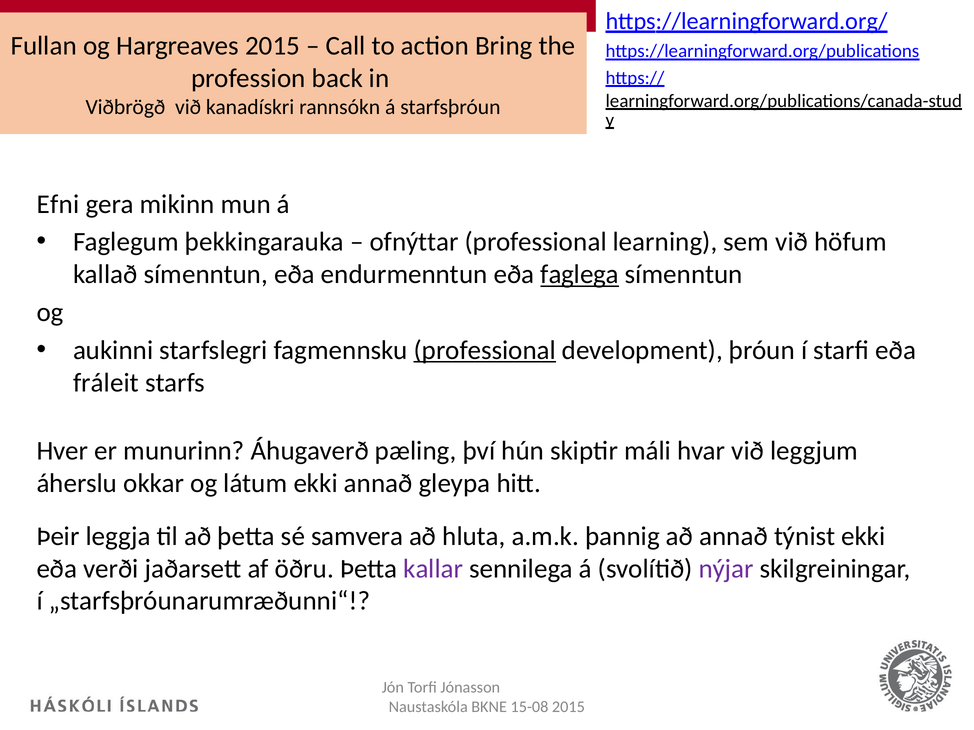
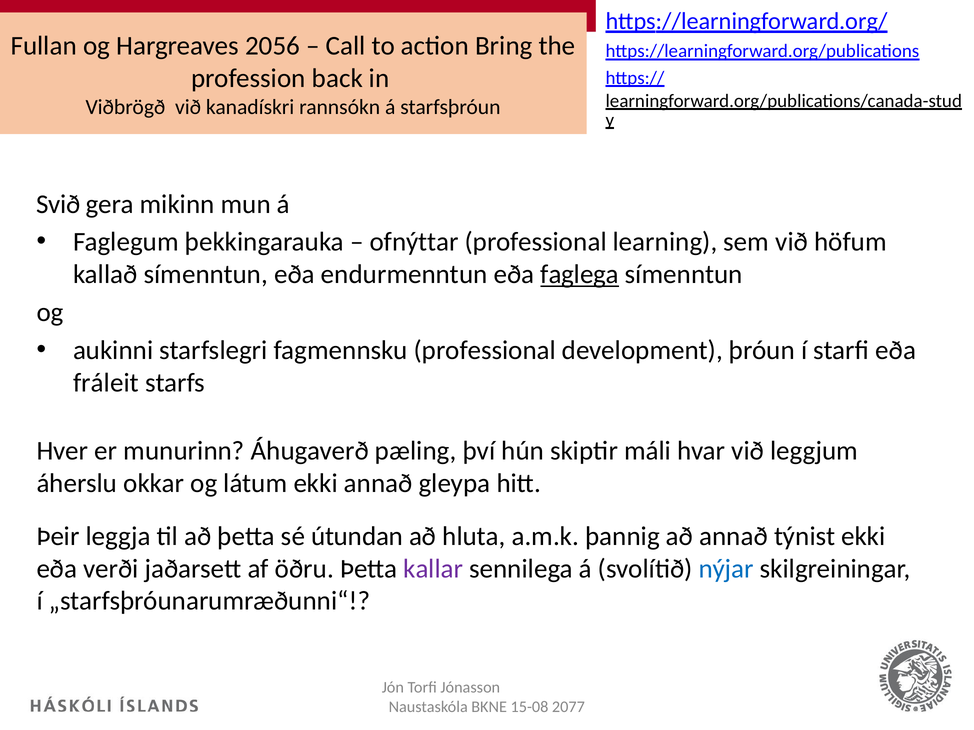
Hargreaves 2015: 2015 -> 2056
Efni: Efni -> Svið
professional at (485, 350) underline: present -> none
samvera: samvera -> útundan
nýjar colour: purple -> blue
15-08 2015: 2015 -> 2077
